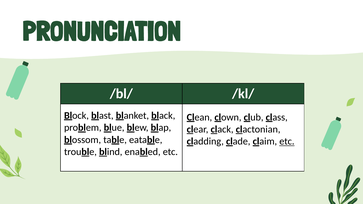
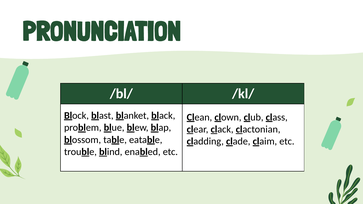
etc at (287, 142) underline: present -> none
